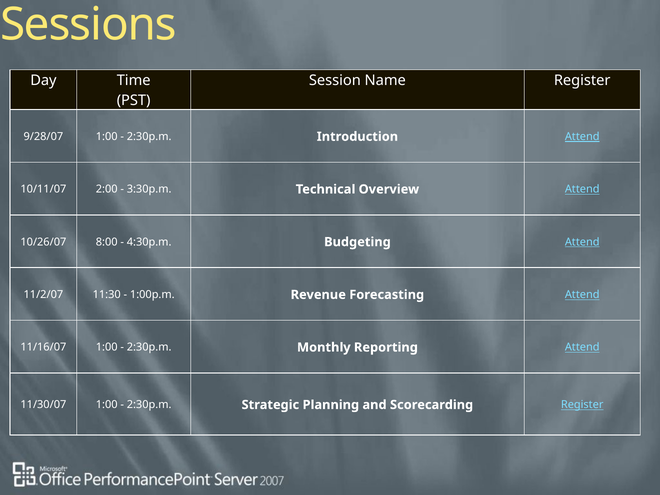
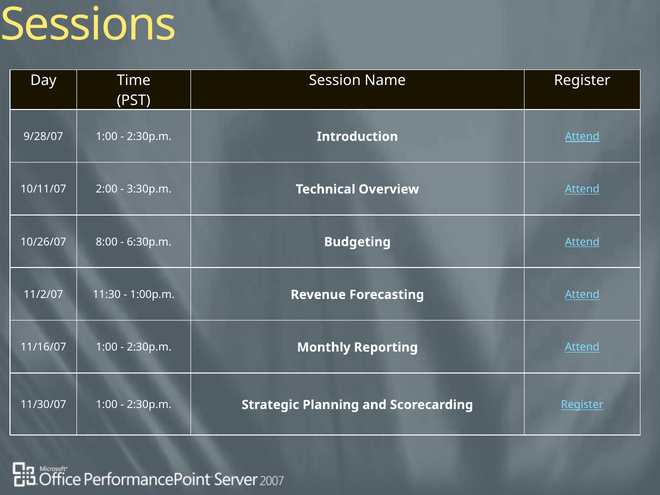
4:30p.m: 4:30p.m -> 6:30p.m
